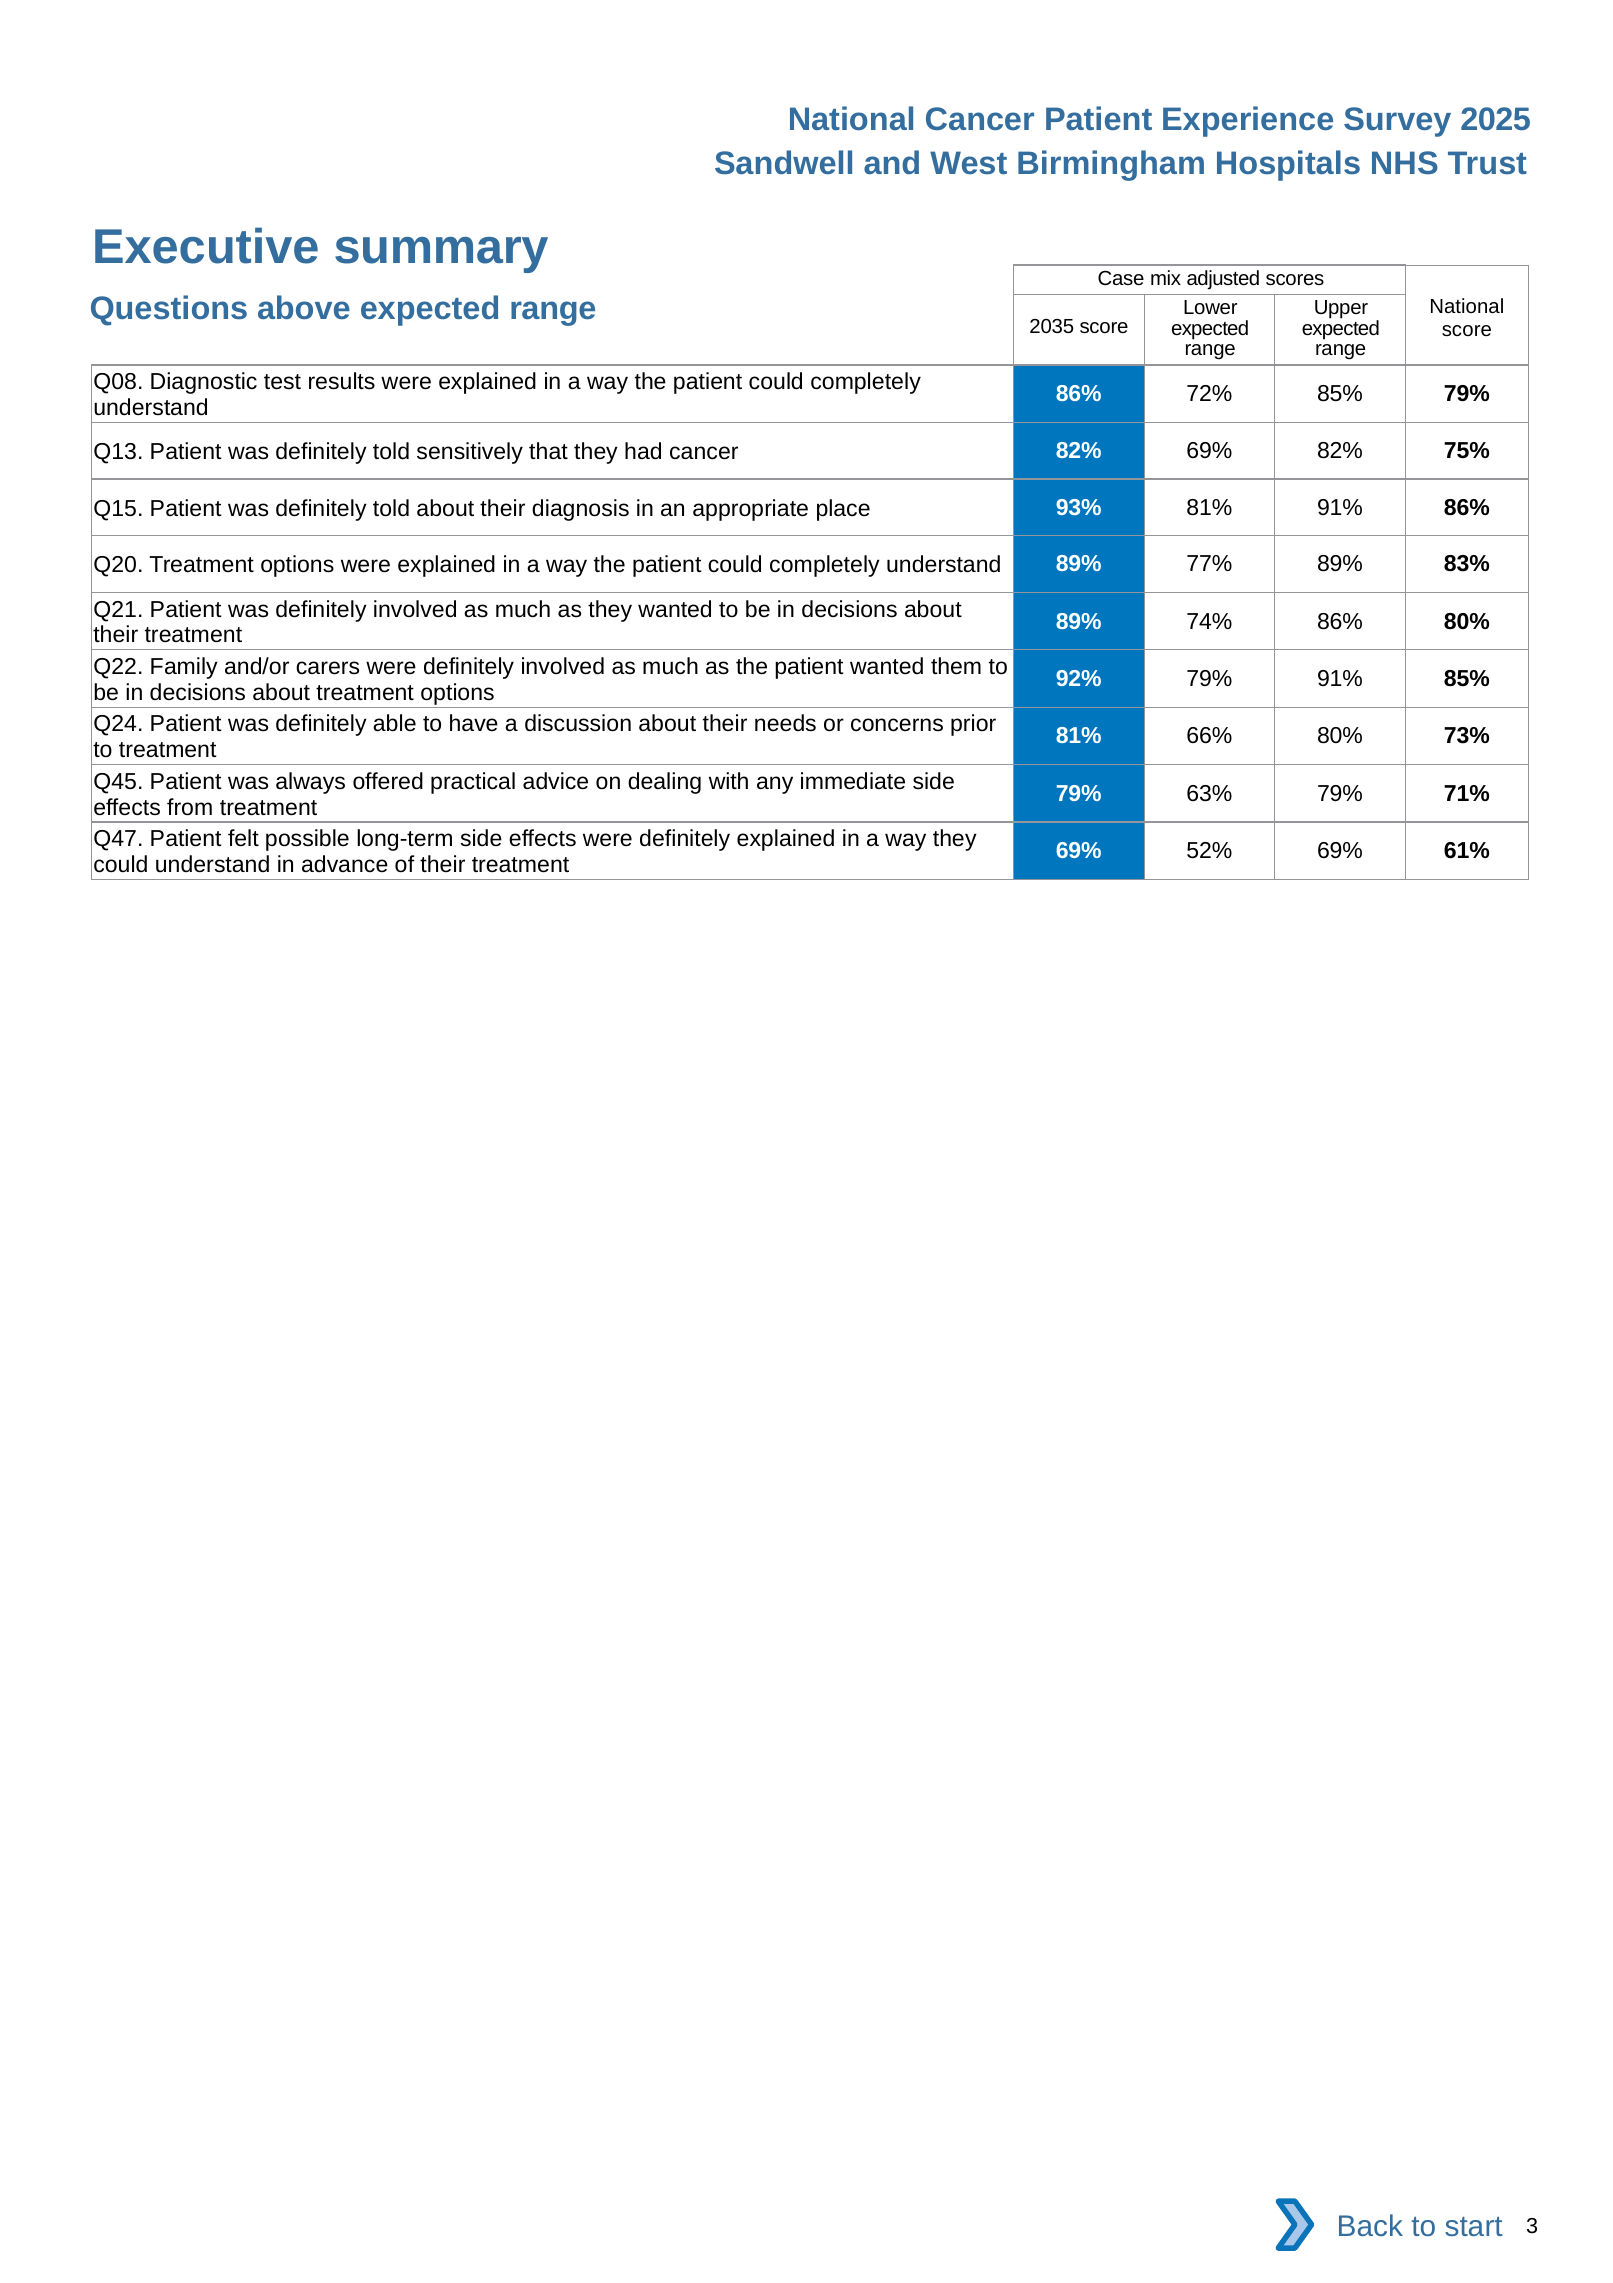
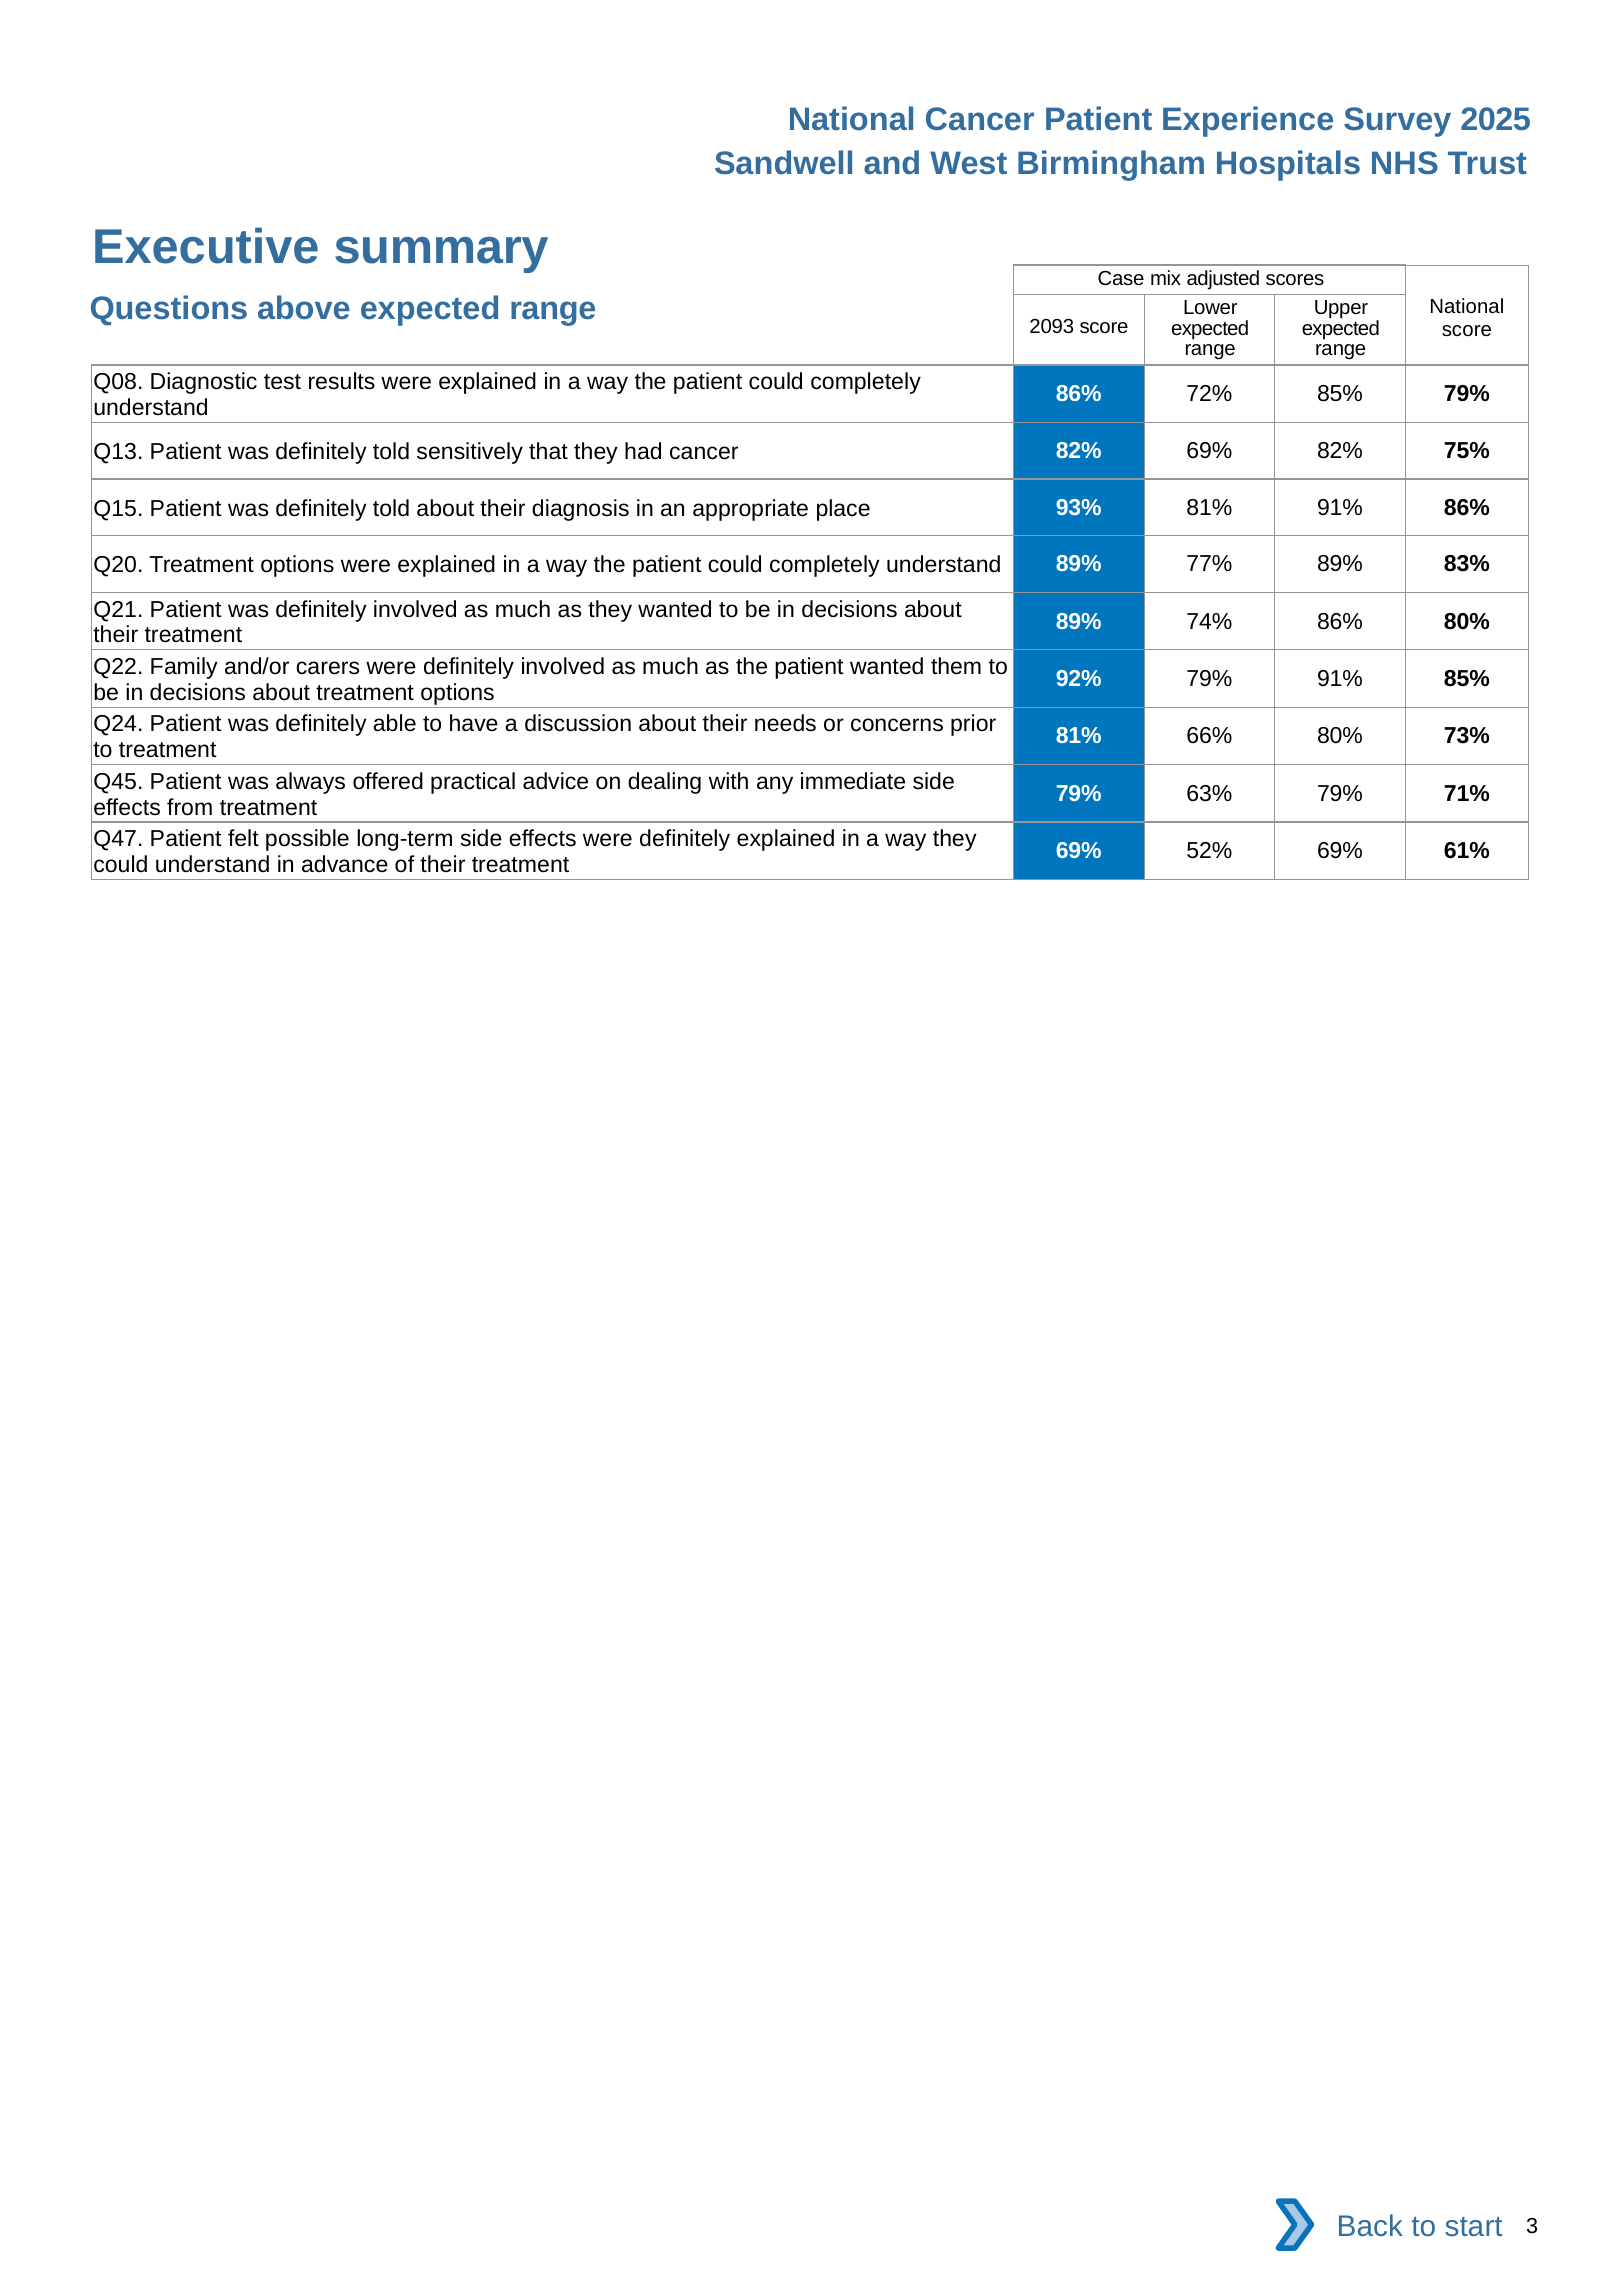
2035: 2035 -> 2093
